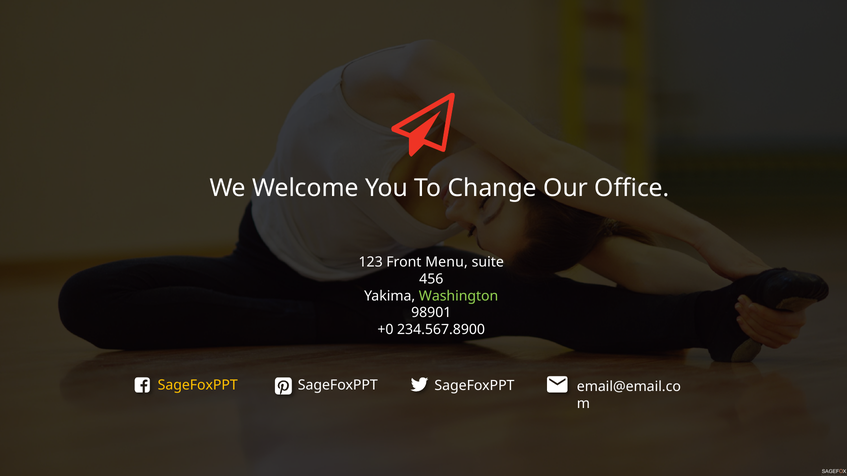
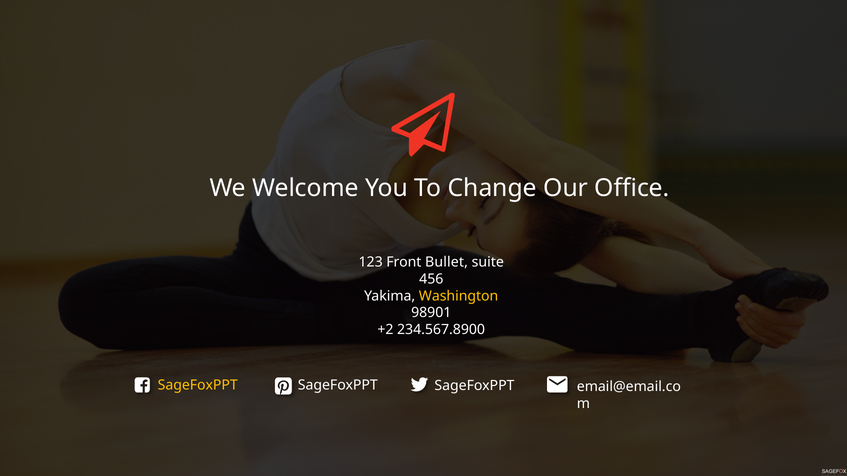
Menu: Menu -> Bullet
Washington colour: light green -> yellow
+0: +0 -> +2
